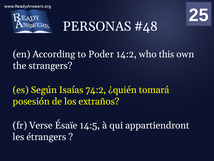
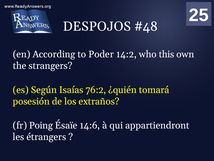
PERSONAS: PERSONAS -> DESPOJOS
74:2: 74:2 -> 76:2
Verse: Verse -> Poing
14:5: 14:5 -> 14:6
